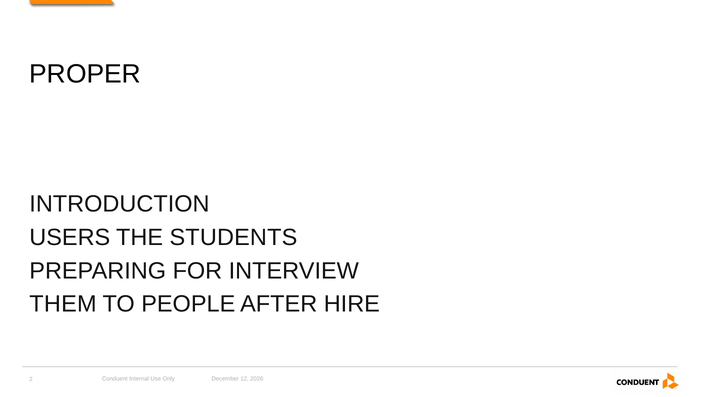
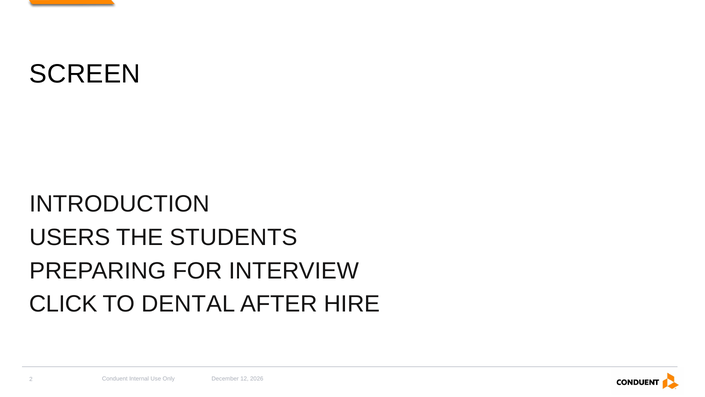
PROPER: PROPER -> SCREEN
THEM: THEM -> CLICK
PEOPLE: PEOPLE -> DENTAL
